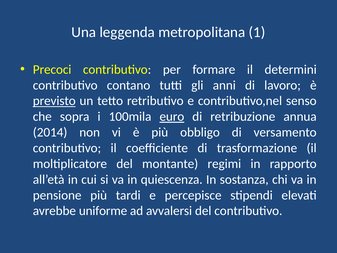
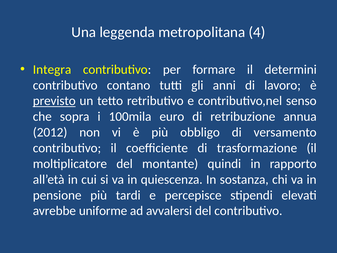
1: 1 -> 4
Precoci: Precoci -> Integra
euro underline: present -> none
2014: 2014 -> 2012
regimi: regimi -> quindi
